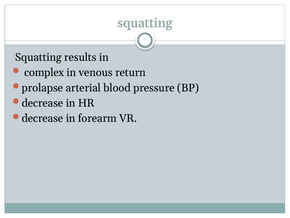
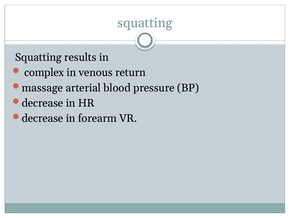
prolapse: prolapse -> massage
